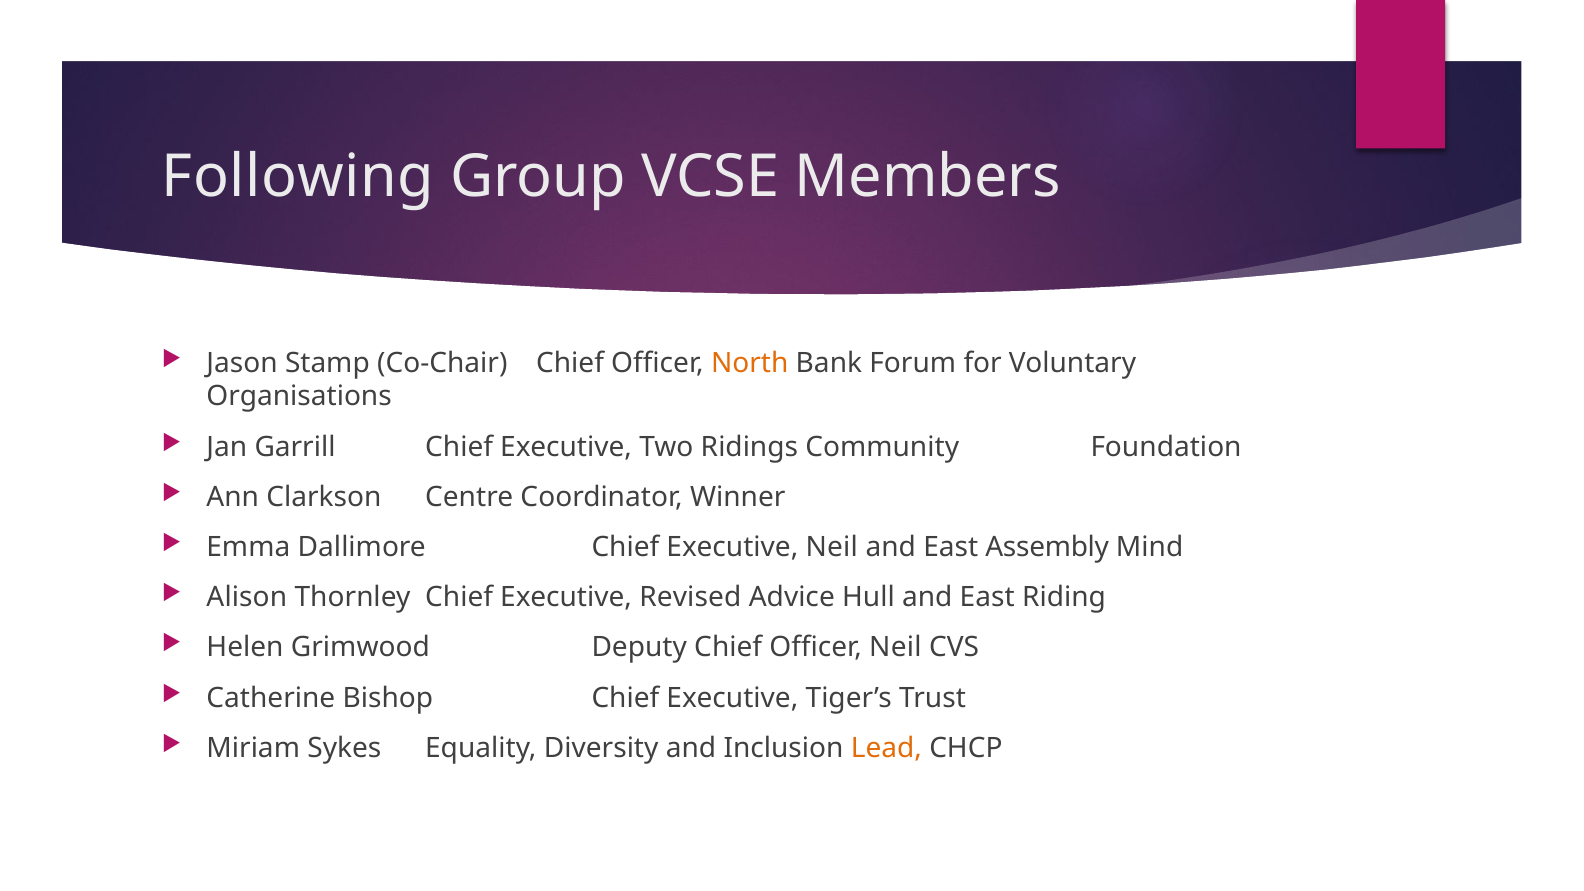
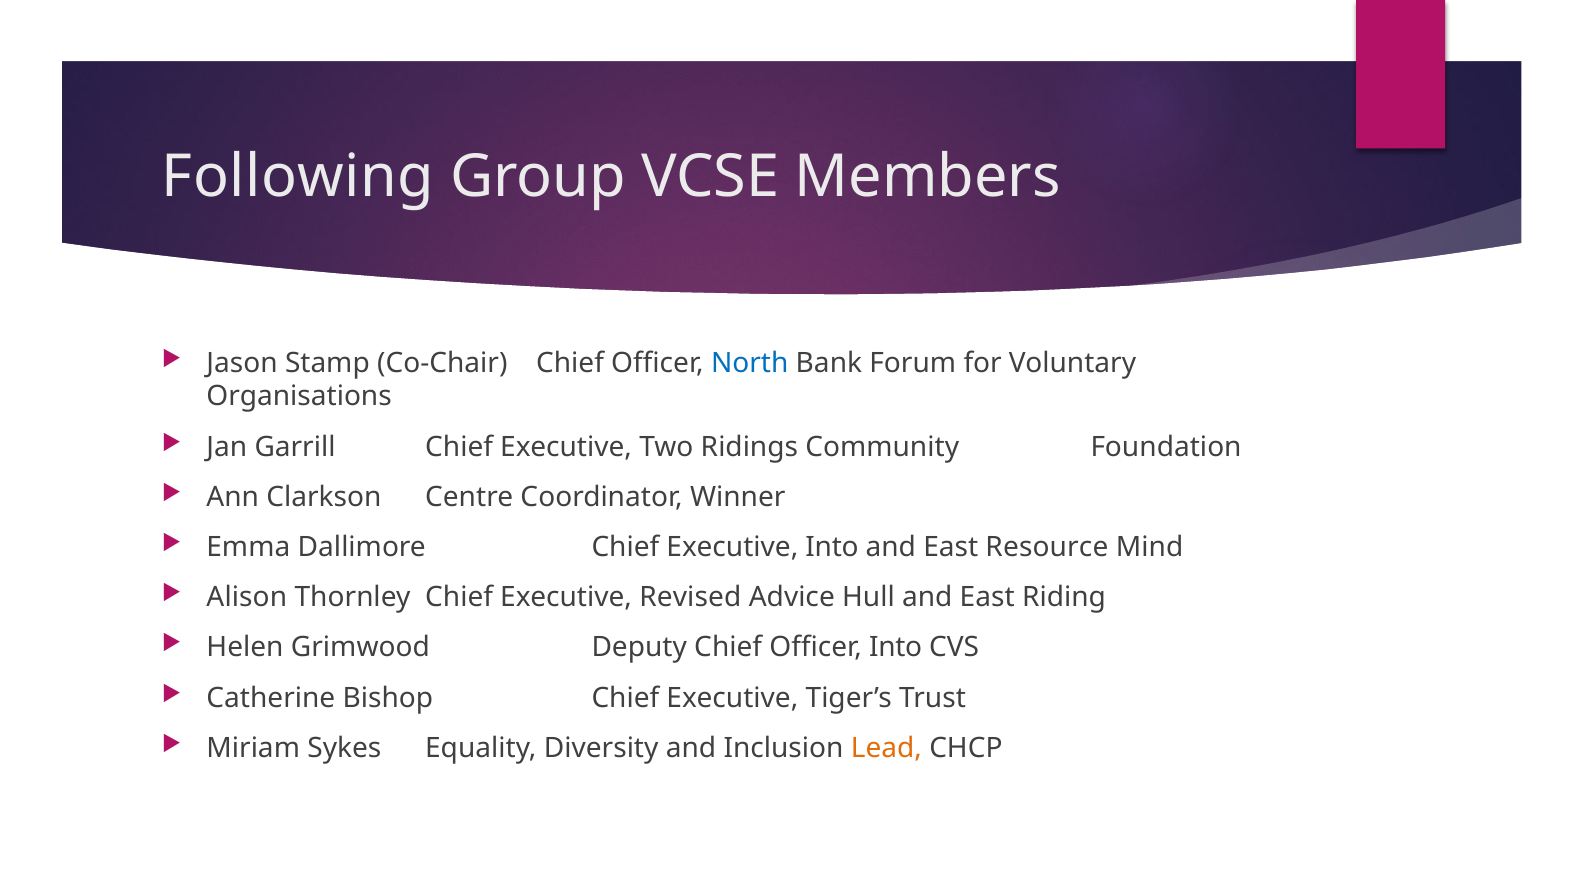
North colour: orange -> blue
Executive Neil: Neil -> Into
Assembly: Assembly -> Resource
Officer Neil: Neil -> Into
